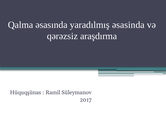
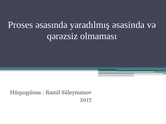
Qalma: Qalma -> Proses
araşdırma: araşdırma -> olmaması
